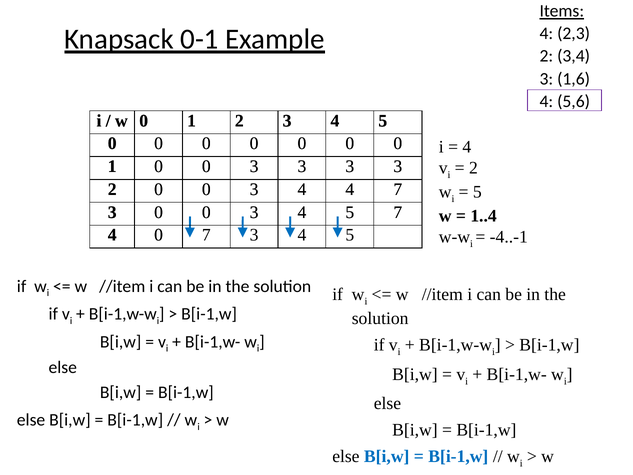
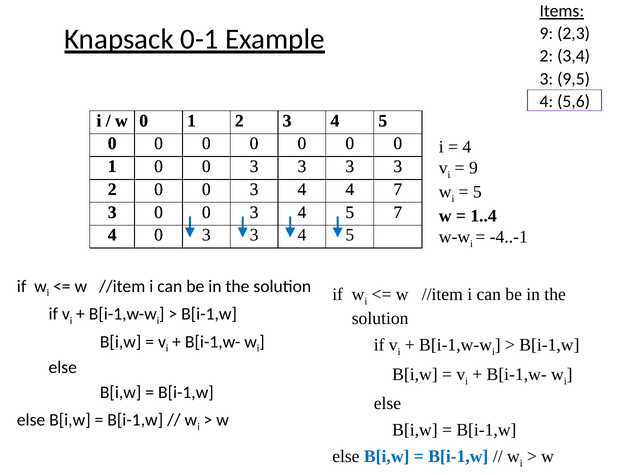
4 at (546, 34): 4 -> 9
1,6: 1,6 -> 9,5
2 at (473, 168): 2 -> 9
7 at (206, 235): 7 -> 3
